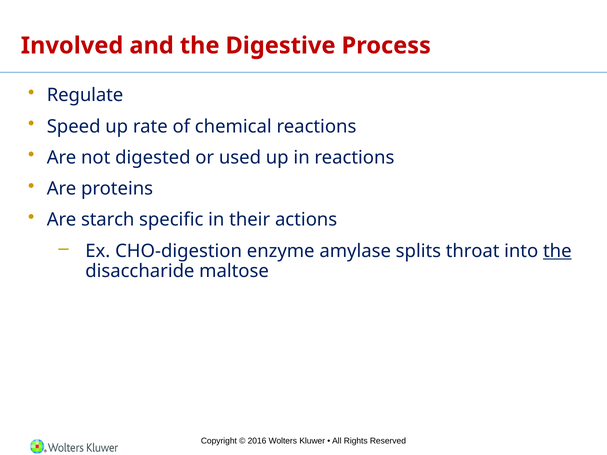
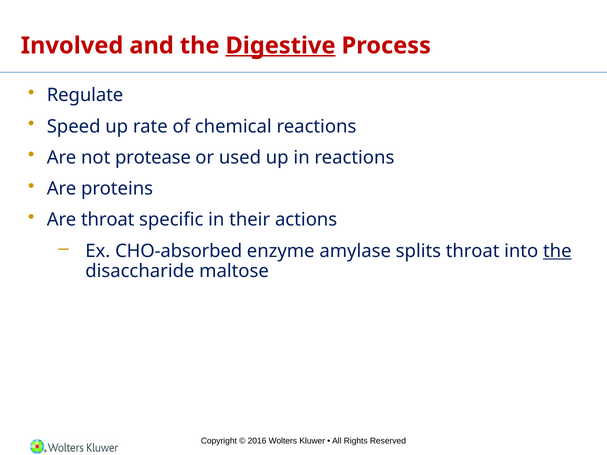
Digestive underline: none -> present
digested: digested -> protease
Are starch: starch -> throat
CHO-digestion: CHO-digestion -> CHO-absorbed
